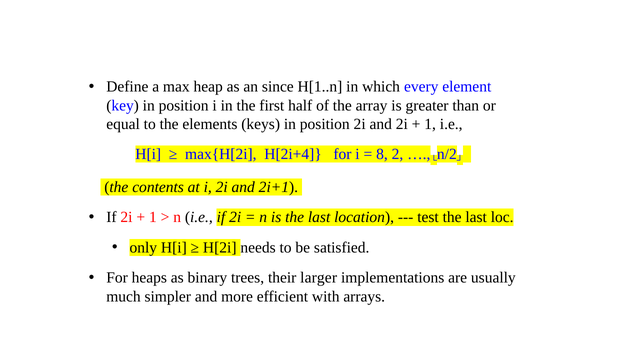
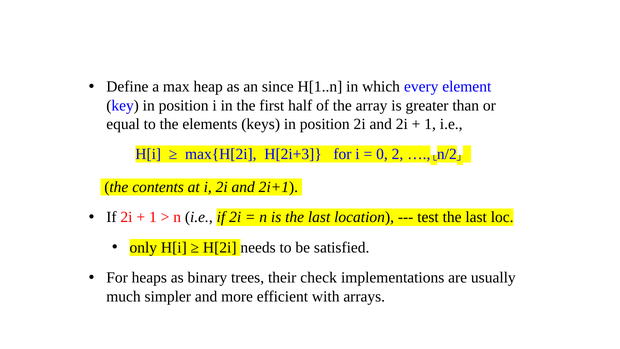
H[2i+4: H[2i+4 -> H[2i+3
8: 8 -> 0
larger: larger -> check
